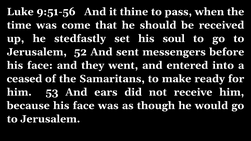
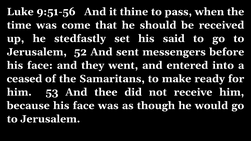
soul: soul -> said
ears: ears -> thee
